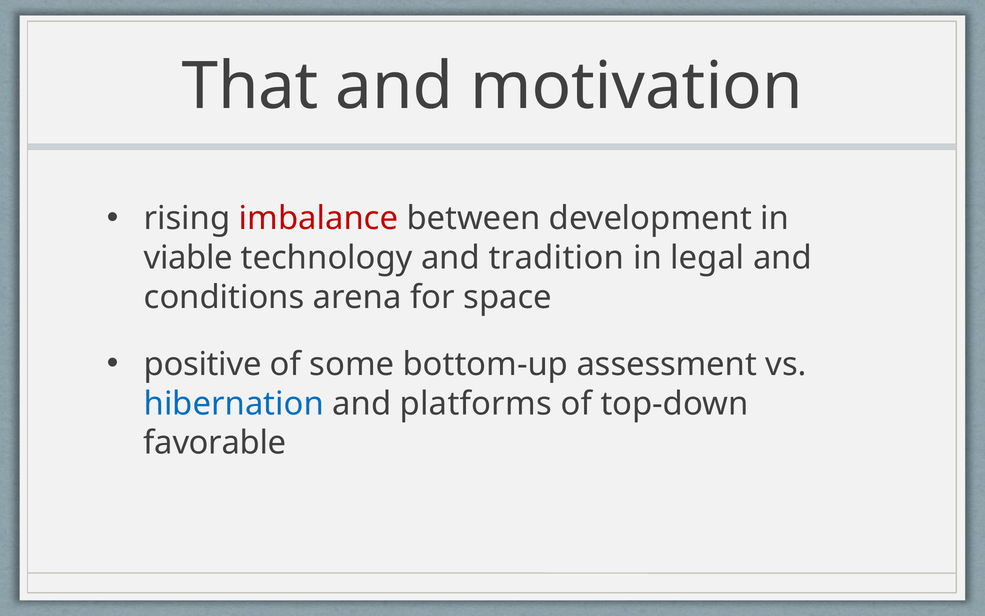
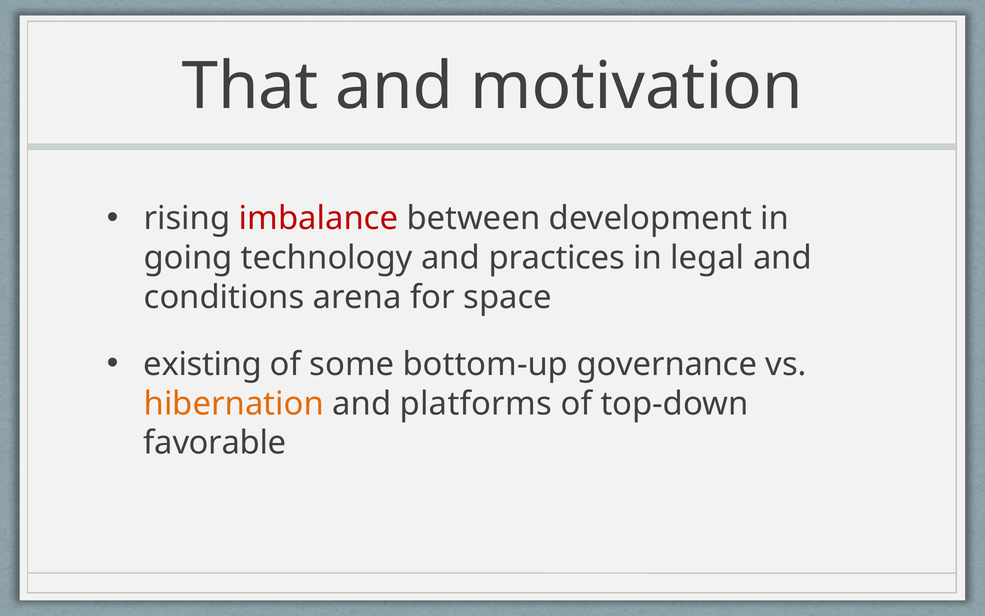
viable: viable -> going
tradition: tradition -> practices
positive: positive -> existing
assessment: assessment -> governance
hibernation colour: blue -> orange
